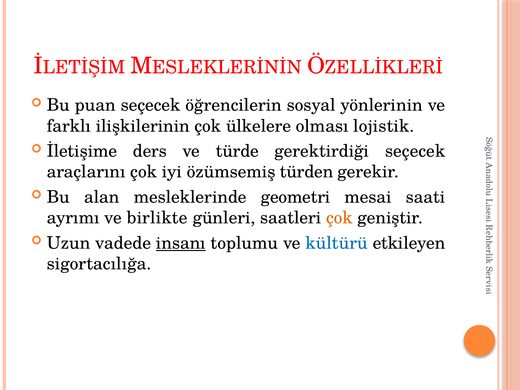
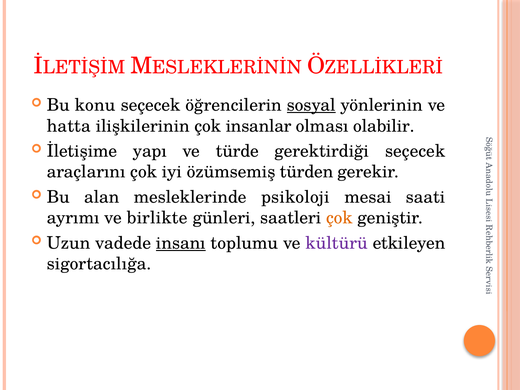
puan: puan -> konu
sosyal underline: none -> present
farklı: farklı -> hatta
ülkelere: ülkelere -> insanlar
lojistik: lojistik -> olabilir
ders: ders -> yapı
geometri: geometri -> psikoloji
kültürü colour: blue -> purple
